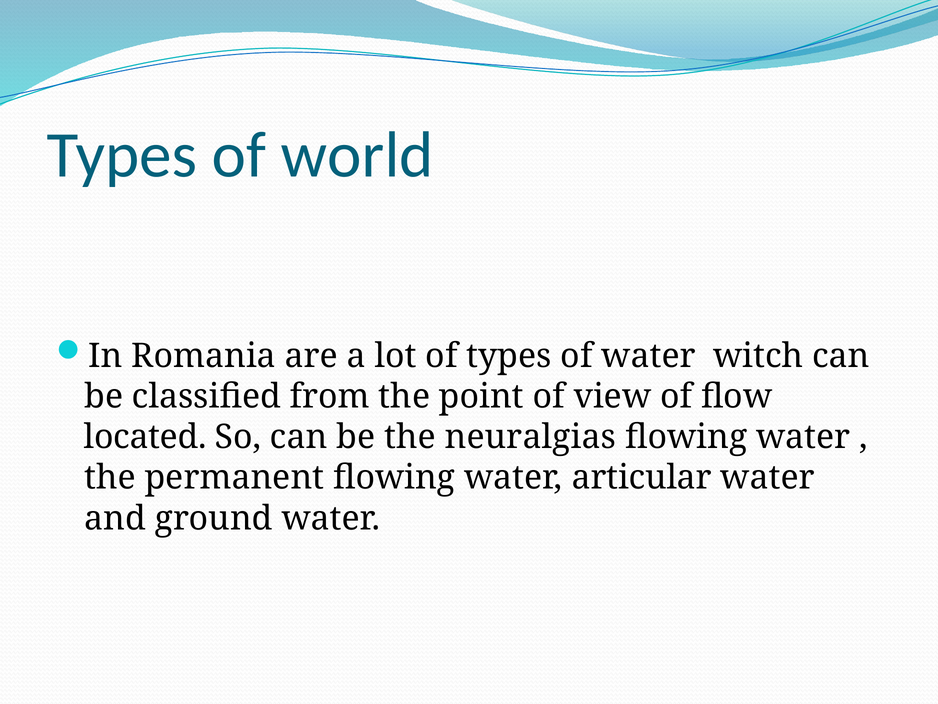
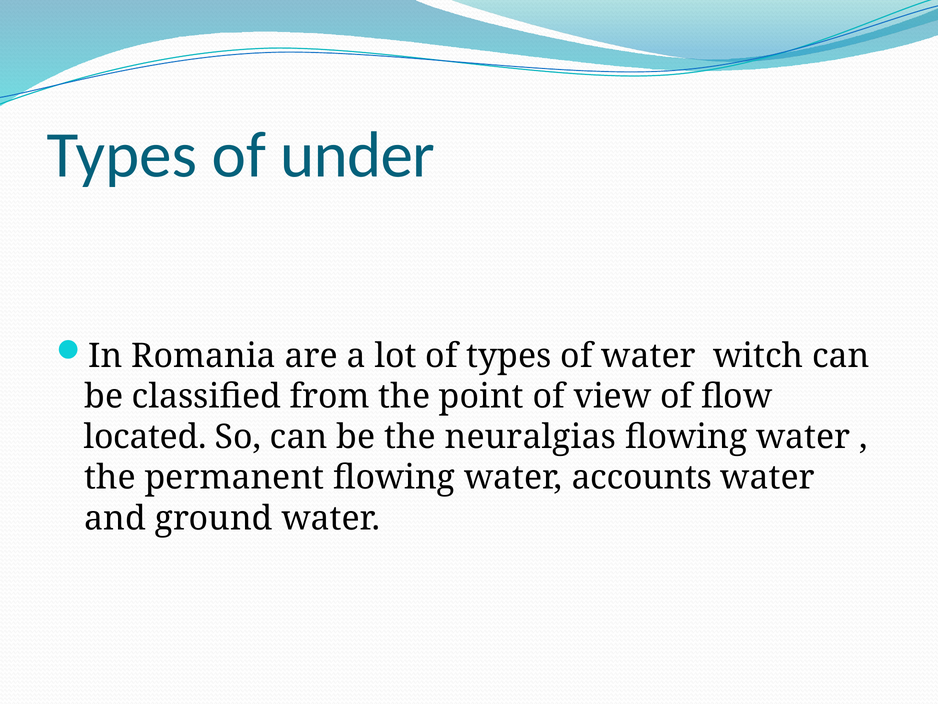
world: world -> under
articular: articular -> accounts
